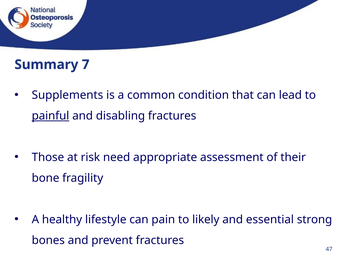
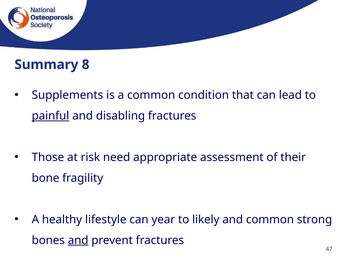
7: 7 -> 8
pain: pain -> year
and essential: essential -> common
and at (78, 240) underline: none -> present
